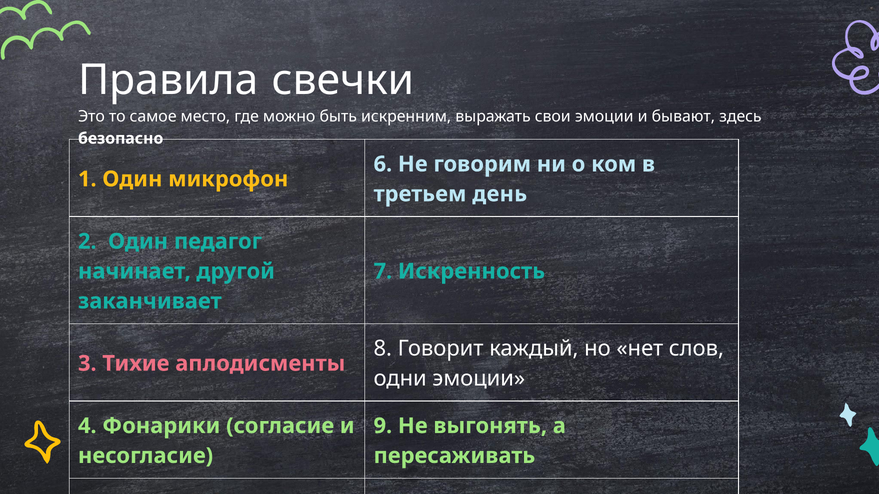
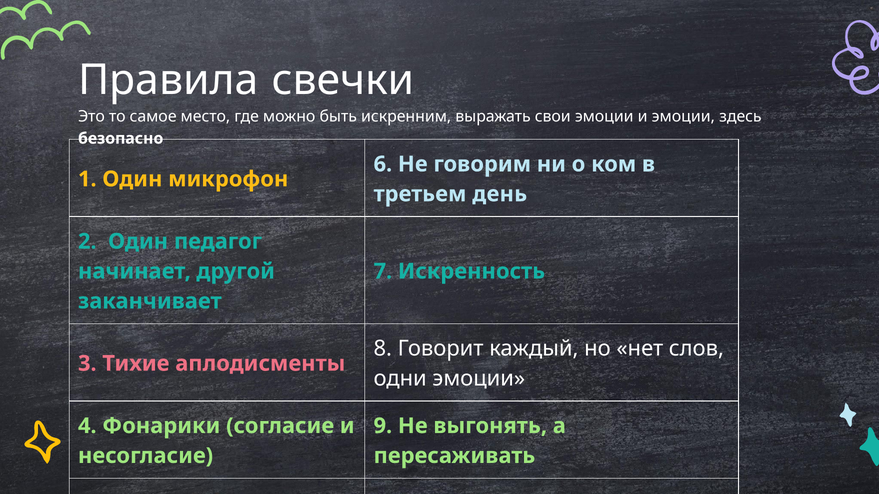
и бывают: бывают -> эмоции
